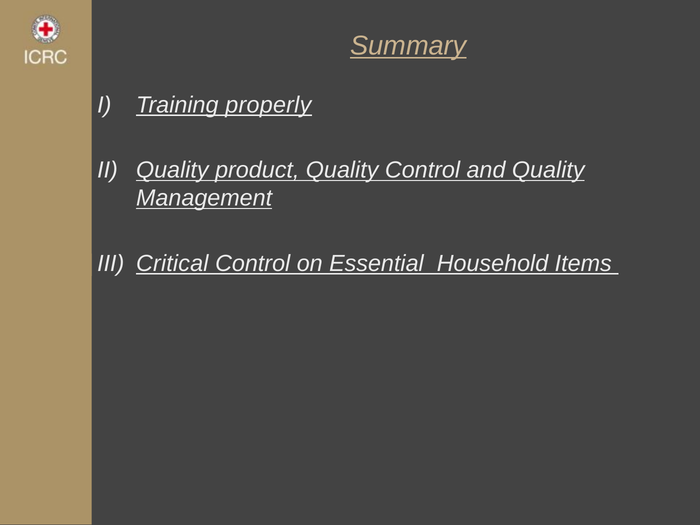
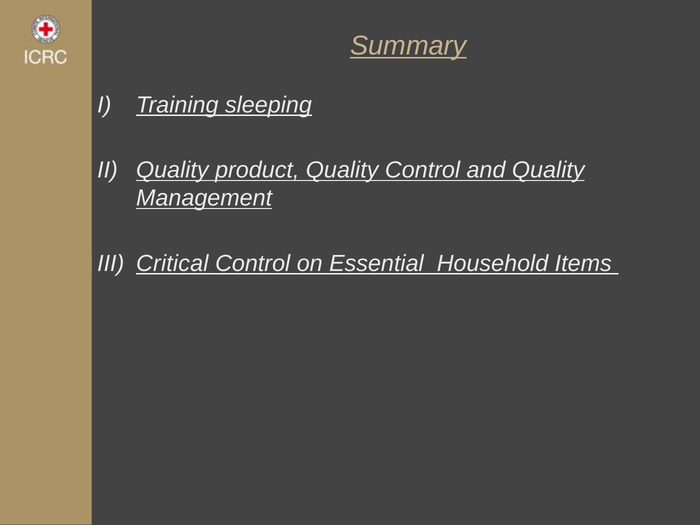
properly: properly -> sleeping
